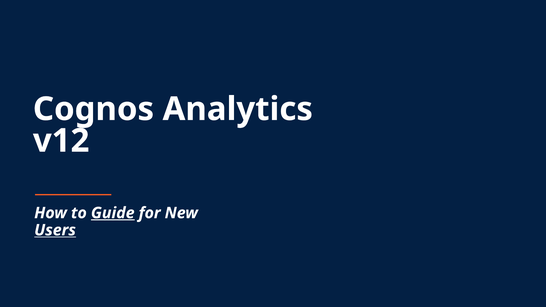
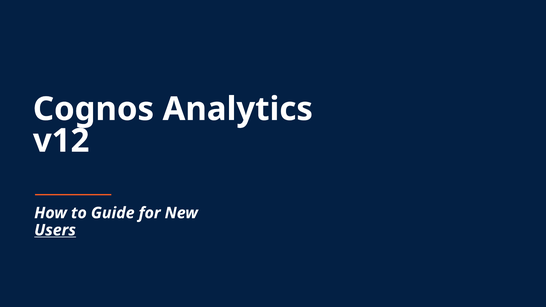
Guide underline: present -> none
